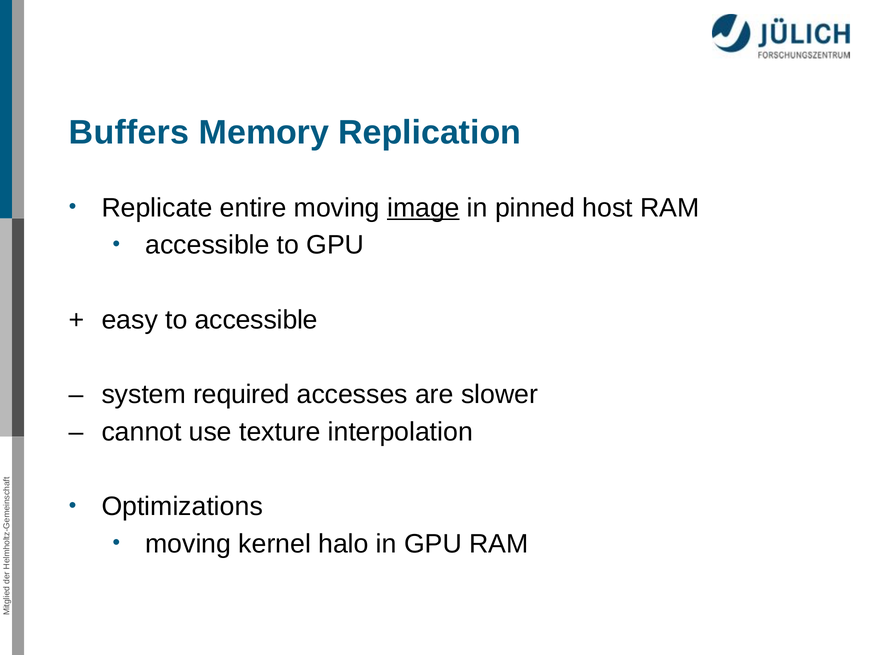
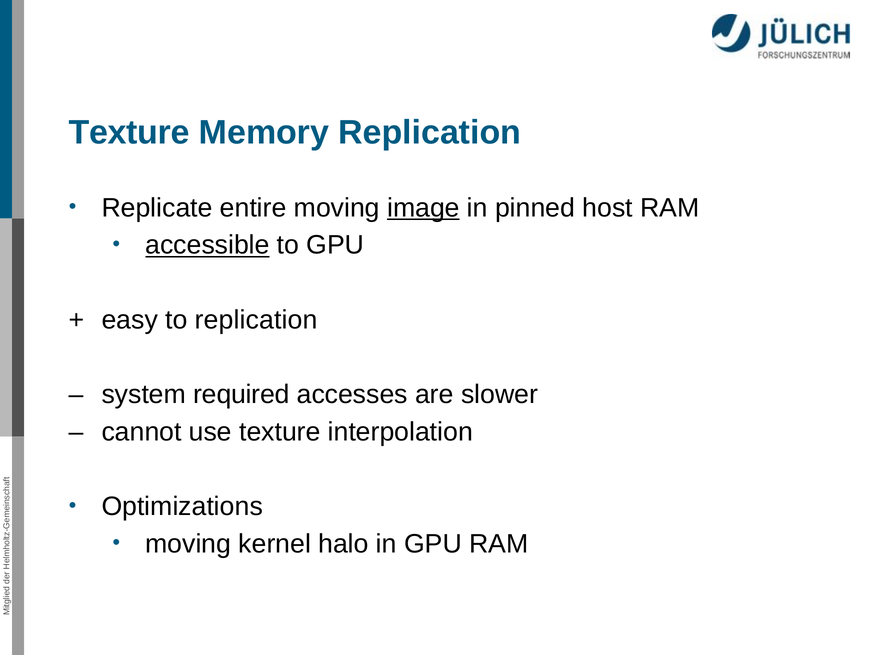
Buffers at (129, 133): Buffers -> Texture
accessible at (207, 245) underline: none -> present
to accessible: accessible -> replication
